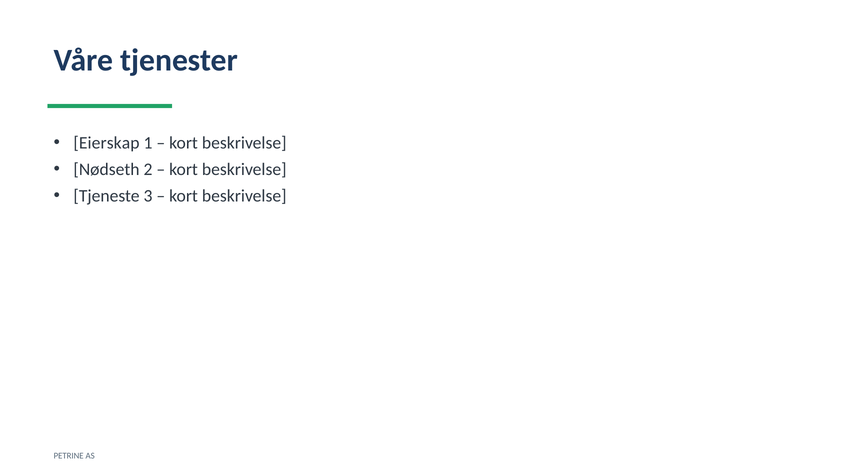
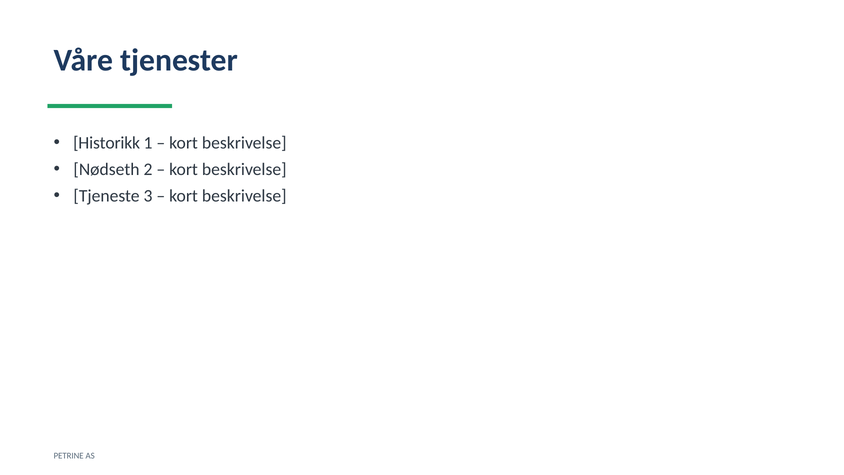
Eierskap: Eierskap -> Historikk
